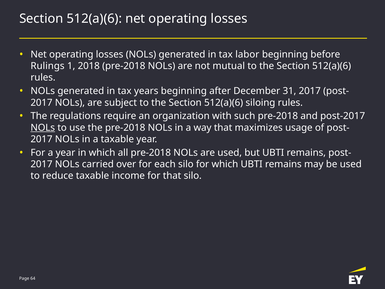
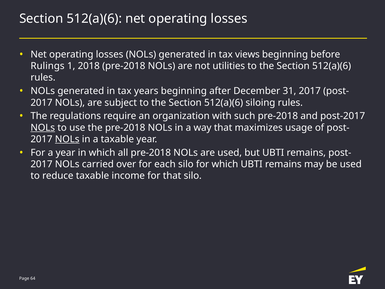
labor: labor -> views
mutual: mutual -> utilities
NOLs at (67, 139) underline: none -> present
